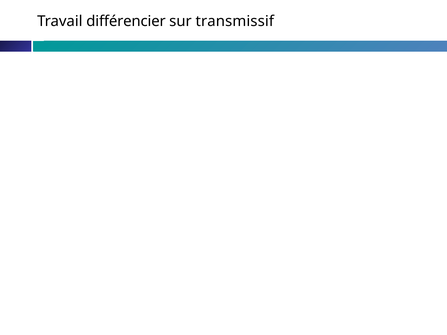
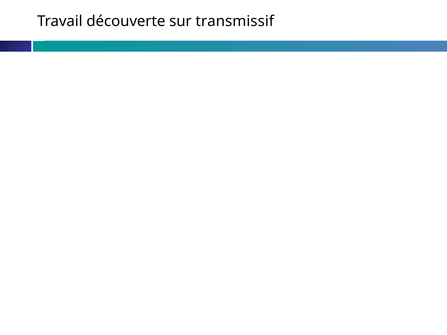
différencier: différencier -> découverte
